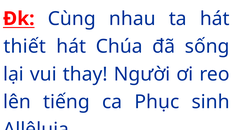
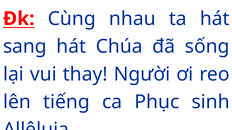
thiết: thiết -> sang
